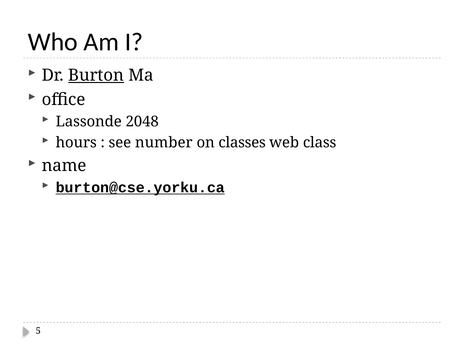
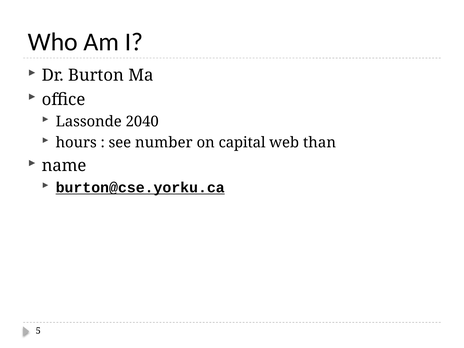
Burton underline: present -> none
2048: 2048 -> 2040
classes: classes -> capital
class: class -> than
